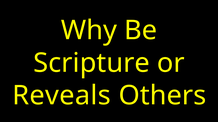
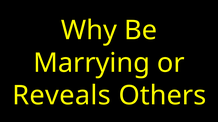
Scripture: Scripture -> Marrying
